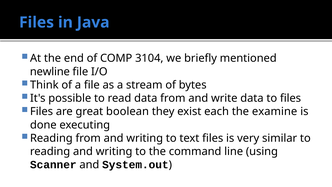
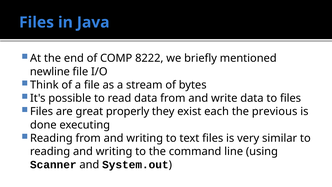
3104: 3104 -> 8222
boolean: boolean -> properly
examine: examine -> previous
